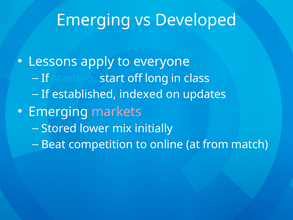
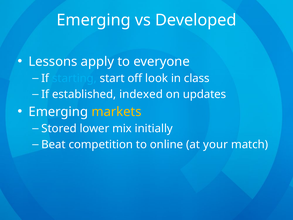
long: long -> look
markets colour: pink -> yellow
from: from -> your
